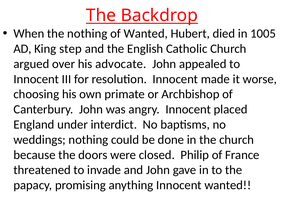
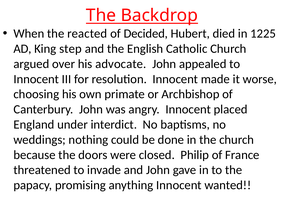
the nothing: nothing -> reacted
of Wanted: Wanted -> Decided
1005: 1005 -> 1225
